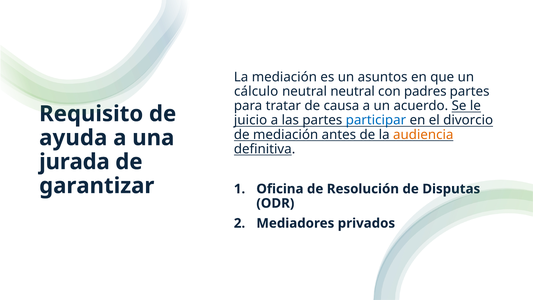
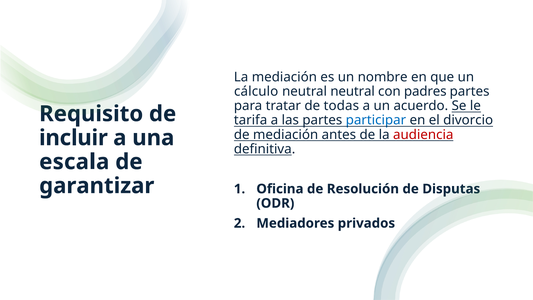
asuntos: asuntos -> nombre
causa: causa -> todas
juicio: juicio -> tarifa
audiencia colour: orange -> red
ayuda: ayuda -> incluir
jurada: jurada -> escala
